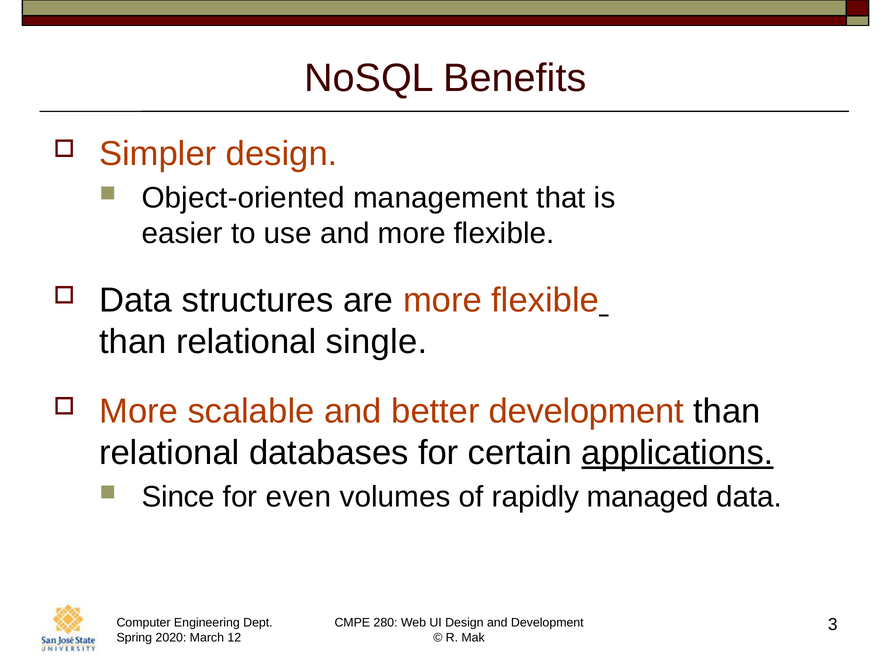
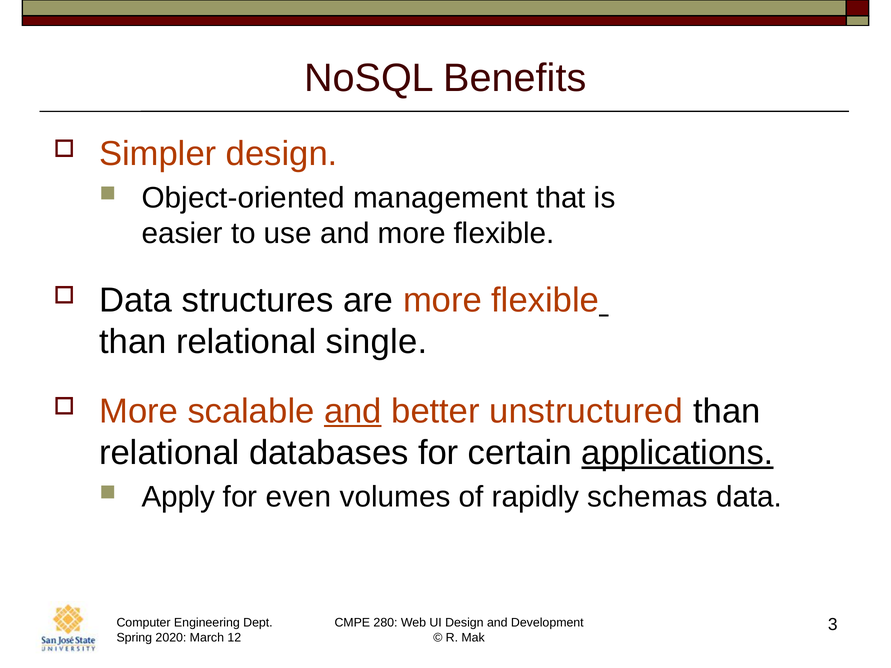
and at (353, 411) underline: none -> present
better development: development -> unstructured
Since: Since -> Apply
managed: managed -> schemas
